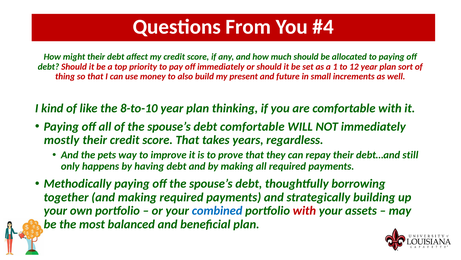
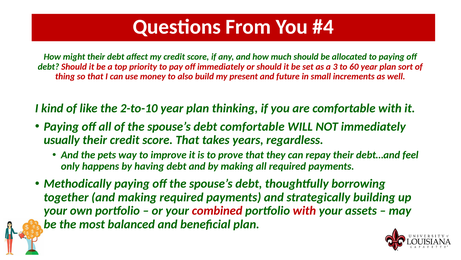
1: 1 -> 3
12: 12 -> 60
8-to-10: 8-to-10 -> 2-to-10
mostly: mostly -> usually
still: still -> feel
combined colour: blue -> red
